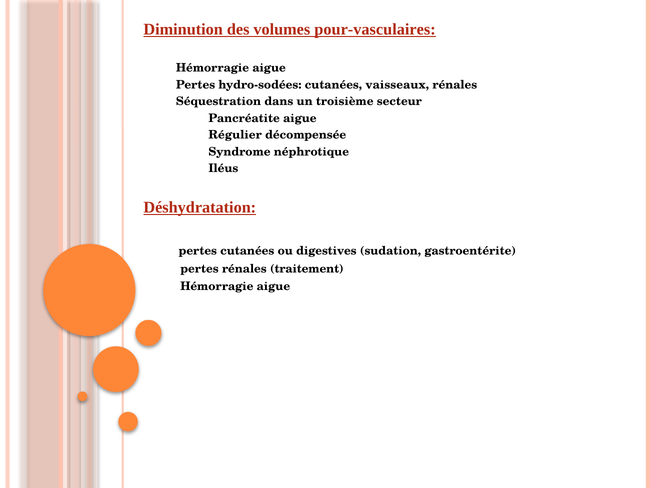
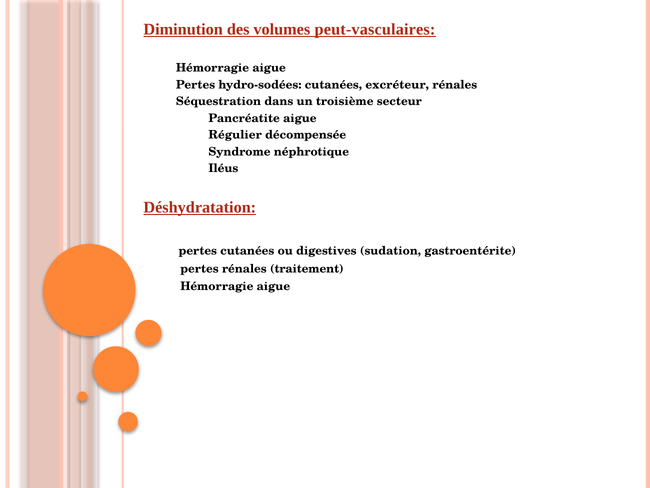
pour-vasculaires: pour-vasculaires -> peut-vasculaires
vaisseaux: vaisseaux -> excréteur
